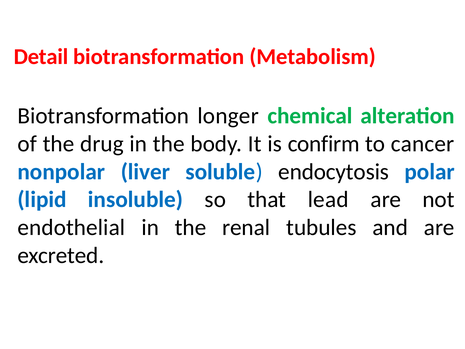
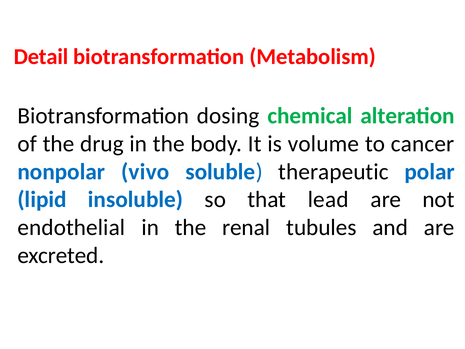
longer: longer -> dosing
confirm: confirm -> volume
liver: liver -> vivo
endocytosis: endocytosis -> therapeutic
